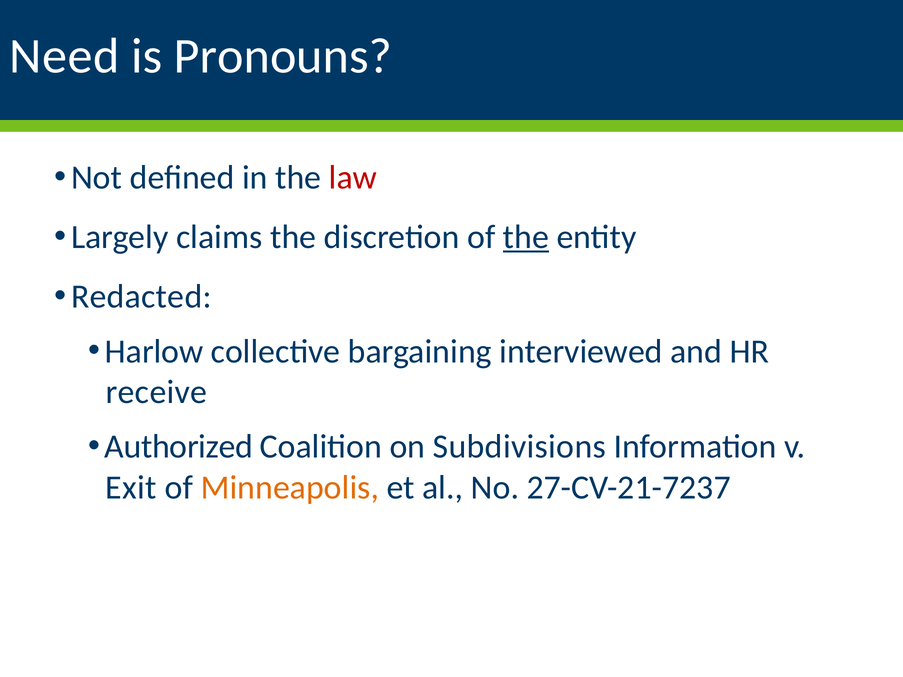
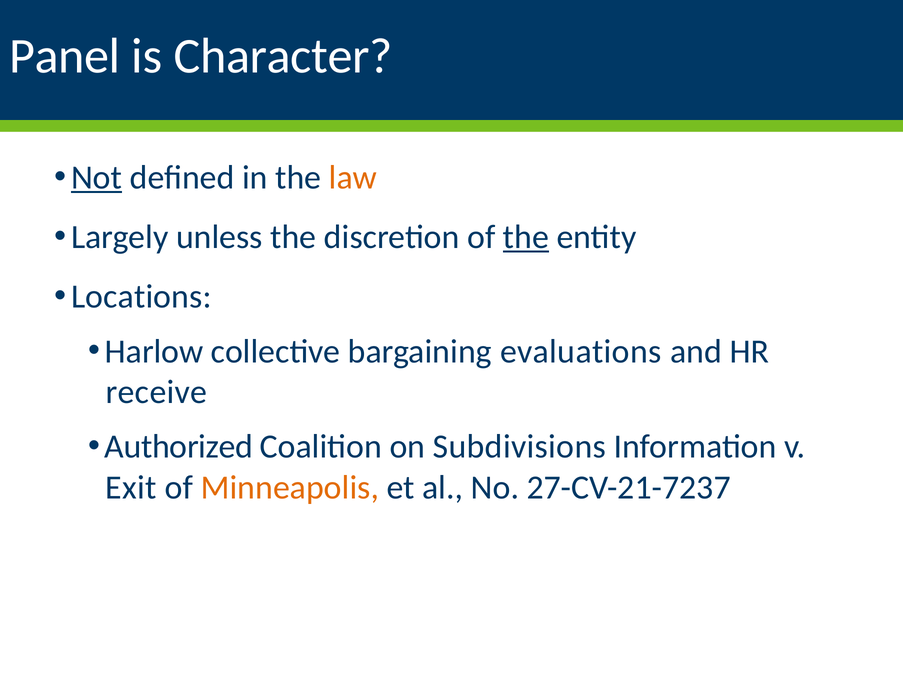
Need: Need -> Panel
Pronouns: Pronouns -> Character
Not underline: none -> present
law colour: red -> orange
claims: claims -> unless
Redacted: Redacted -> Locations
interviewed: interviewed -> evaluations
